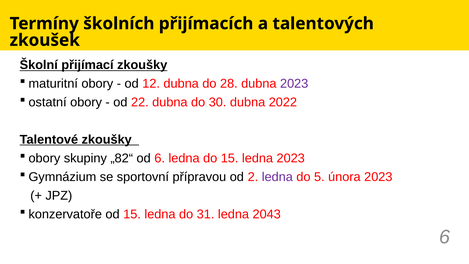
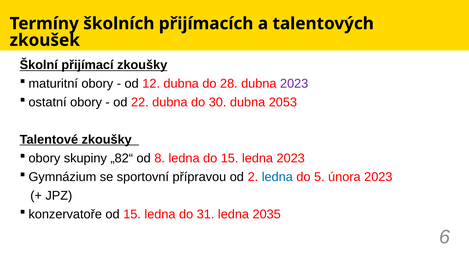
2022: 2022 -> 2053
od 6: 6 -> 8
ledna at (277, 177) colour: purple -> blue
2043: 2043 -> 2035
